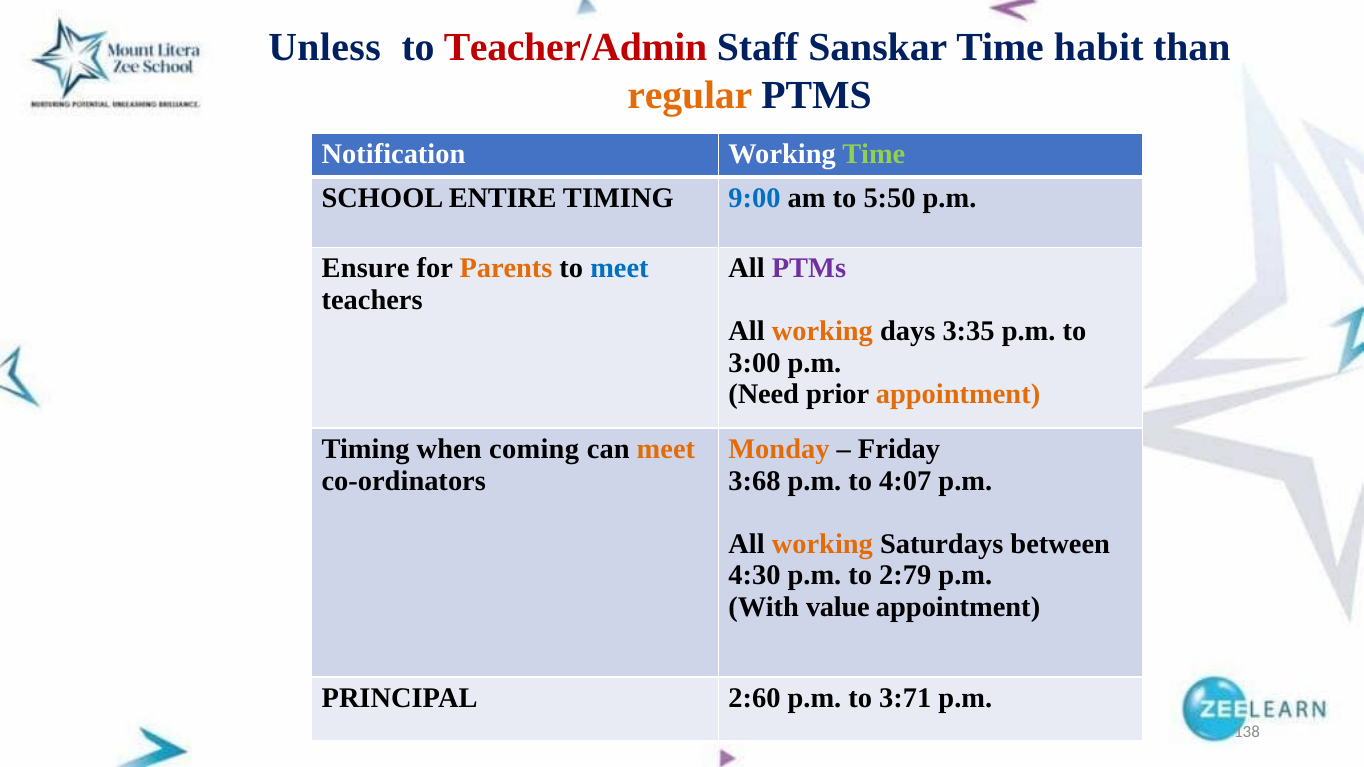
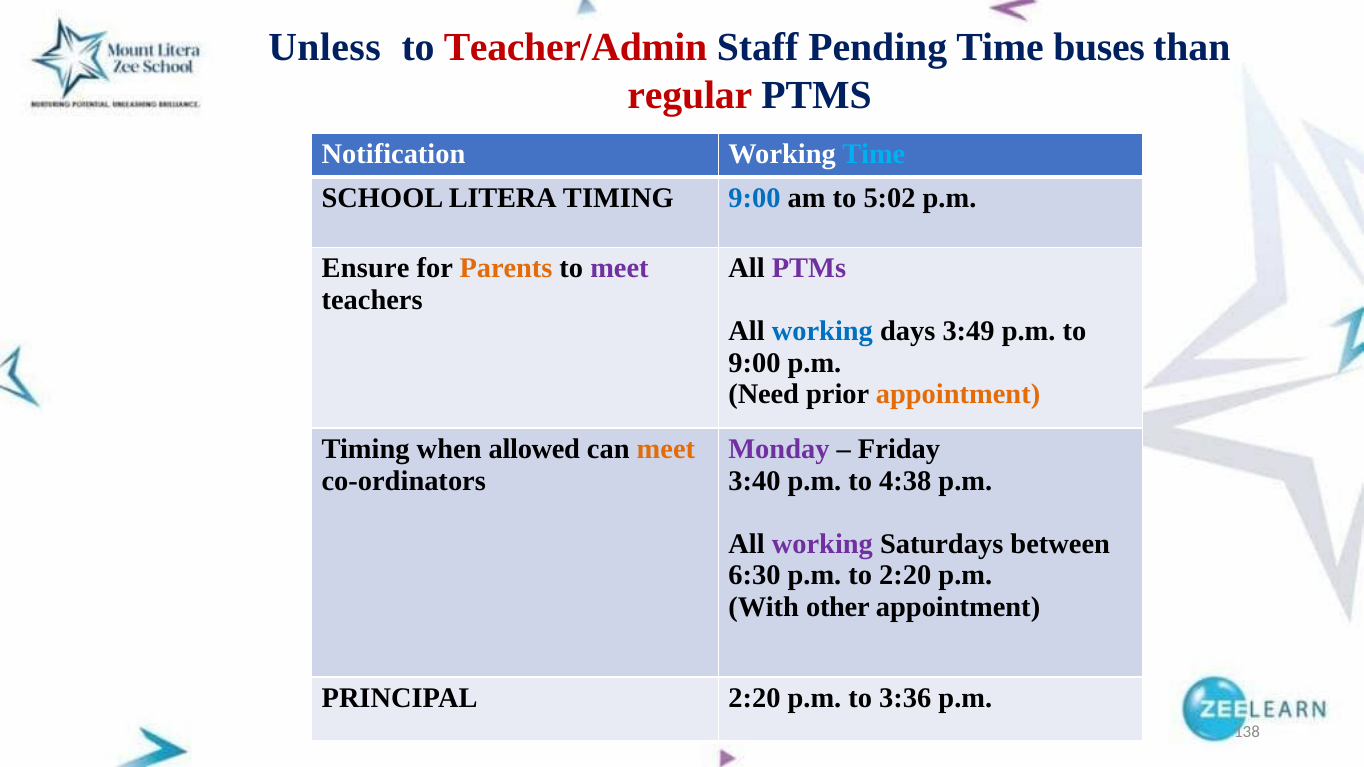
Sanskar: Sanskar -> Pending
habit: habit -> buses
regular colour: orange -> red
Time at (874, 154) colour: light green -> light blue
ENTIRE: ENTIRE -> LITERA
5:50: 5:50 -> 5:02
meet at (619, 269) colour: blue -> purple
working at (822, 332) colour: orange -> blue
3:35: 3:35 -> 3:49
3:00 at (754, 363): 3:00 -> 9:00
coming: coming -> allowed
Monday colour: orange -> purple
3:68: 3:68 -> 3:40
4:07: 4:07 -> 4:38
working at (822, 544) colour: orange -> purple
4:30: 4:30 -> 6:30
to 2:79: 2:79 -> 2:20
value: value -> other
PRINCIPAL 2:60: 2:60 -> 2:20
3:71: 3:71 -> 3:36
